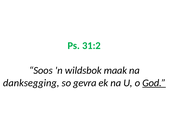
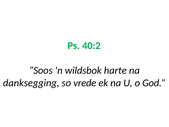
31:2: 31:2 -> 40:2
maak: maak -> harte
gevra: gevra -> vrede
God underline: present -> none
